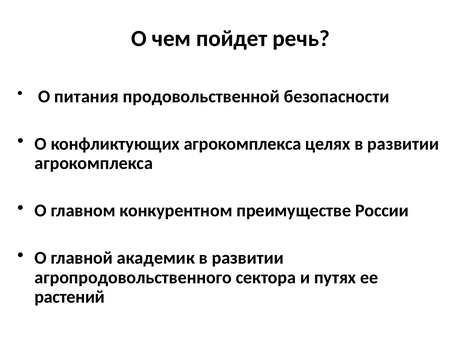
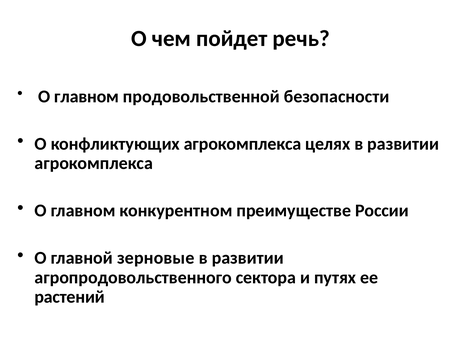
питания at (86, 96): питания -> главном
академик: академик -> зерновые
